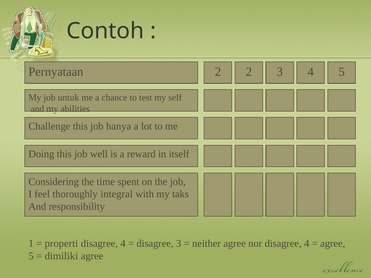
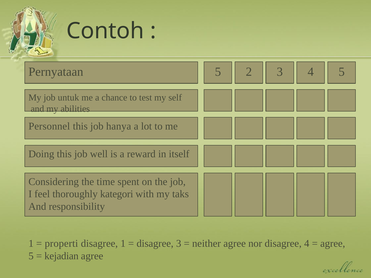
Pernyataan 2: 2 -> 5
Challenge: Challenge -> Personnel
integral: integral -> kategori
4 at (123, 244): 4 -> 1
dimiliki: dimiliki -> kejadian
